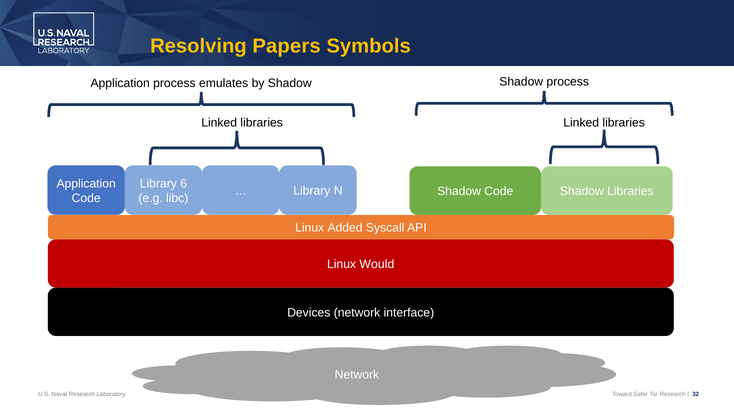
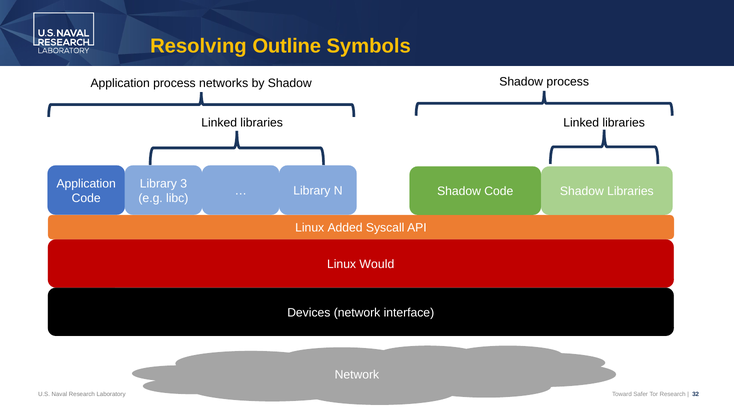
Papers: Papers -> Outline
emulates: emulates -> networks
6: 6 -> 3
